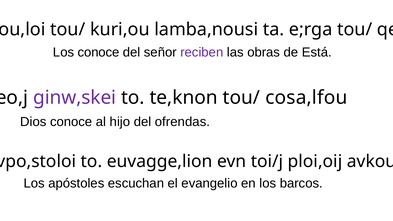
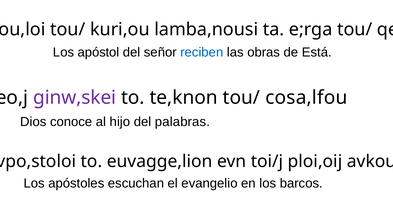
Los conoce: conoce -> apóstol
reciben colour: purple -> blue
ofrendas: ofrendas -> palabras
